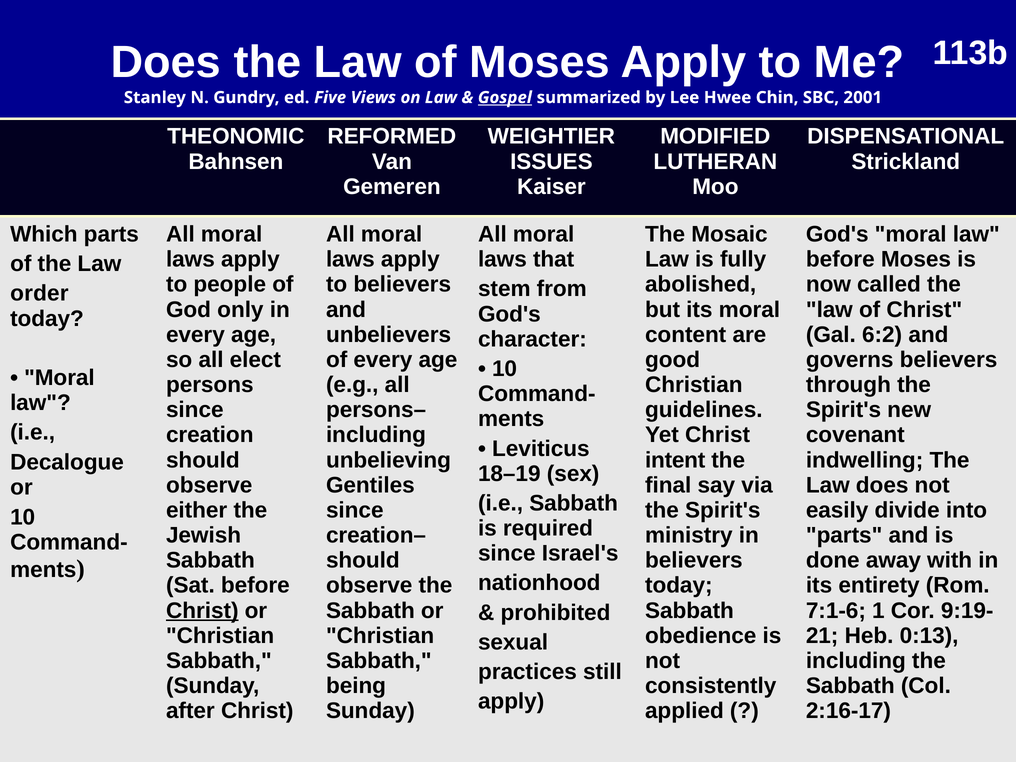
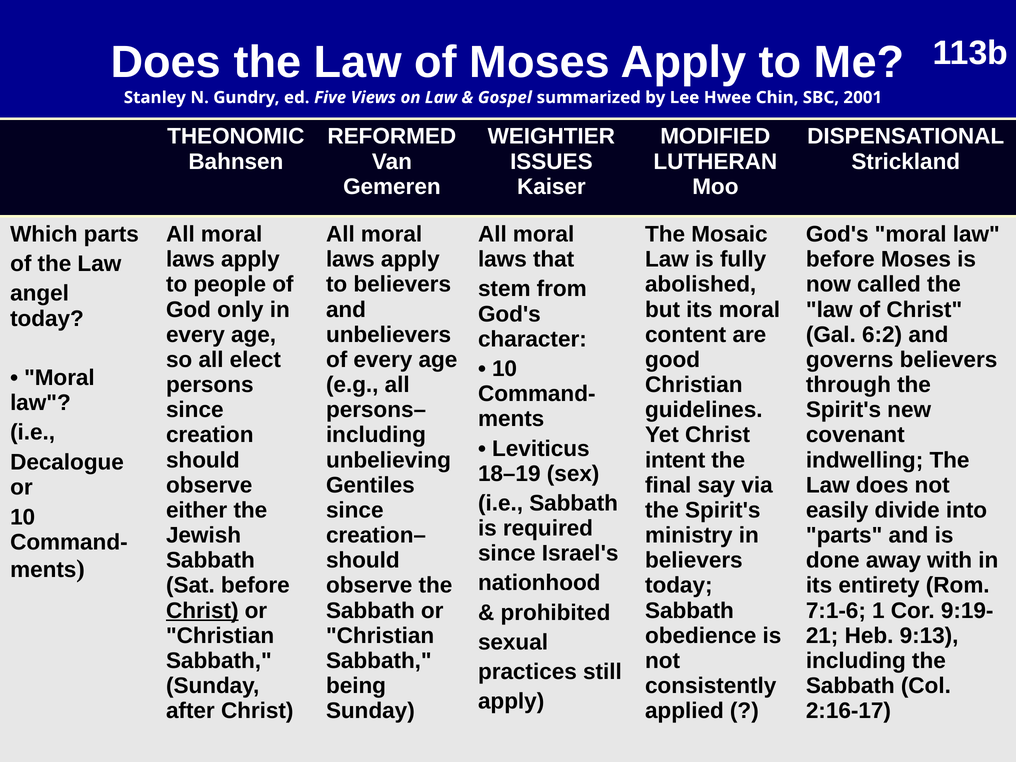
Gospel underline: present -> none
order: order -> angel
0:13: 0:13 -> 9:13
